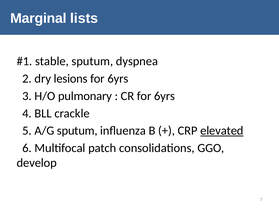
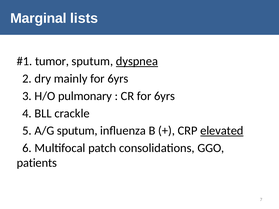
stable: stable -> tumor
dyspnea underline: none -> present
lesions: lesions -> mainly
develop: develop -> patients
